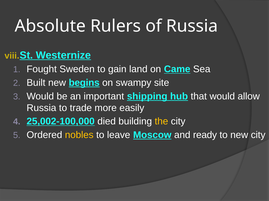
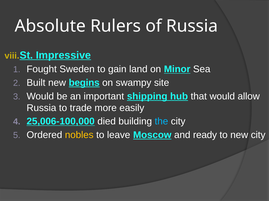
Westernize: Westernize -> Impressive
Came: Came -> Minor
25,002-100,000: 25,002-100,000 -> 25,006-100,000
the colour: yellow -> light blue
